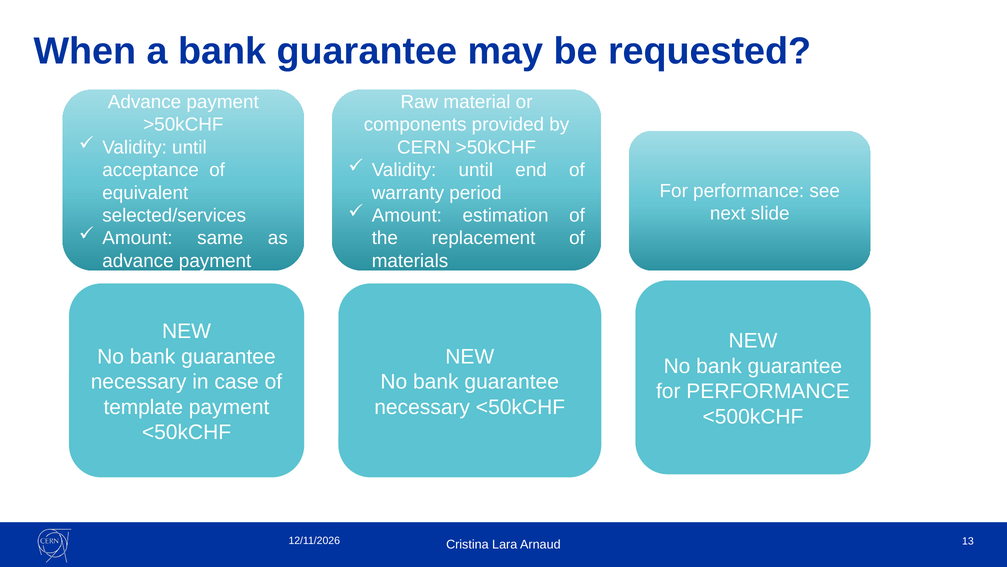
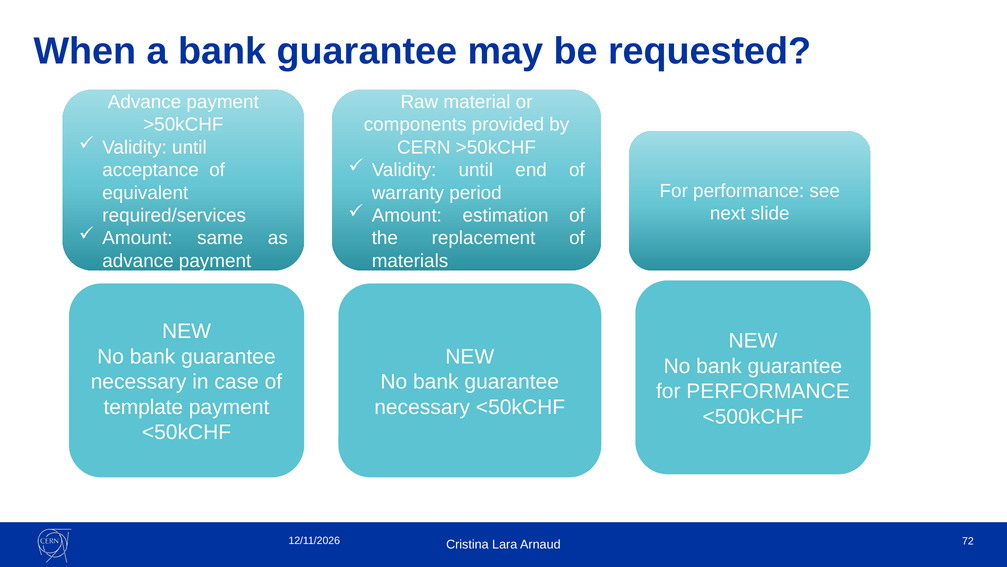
selected/services: selected/services -> required/services
13: 13 -> 72
